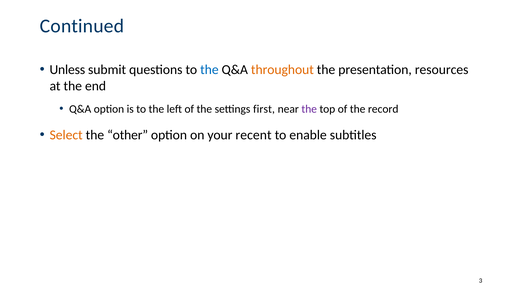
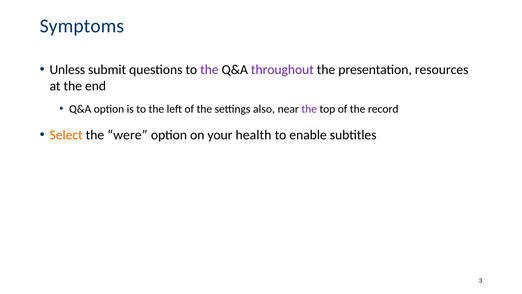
Continued: Continued -> Symptoms
the at (209, 70) colour: blue -> purple
throughout colour: orange -> purple
first: first -> also
other: other -> were
recent: recent -> health
